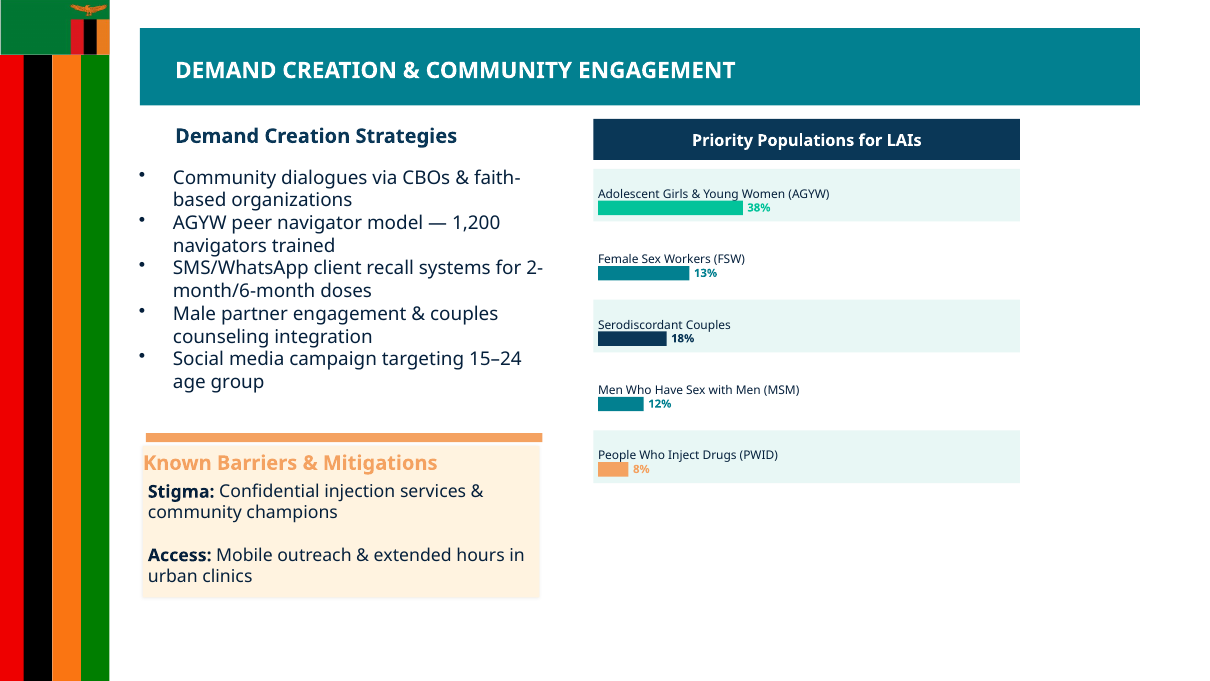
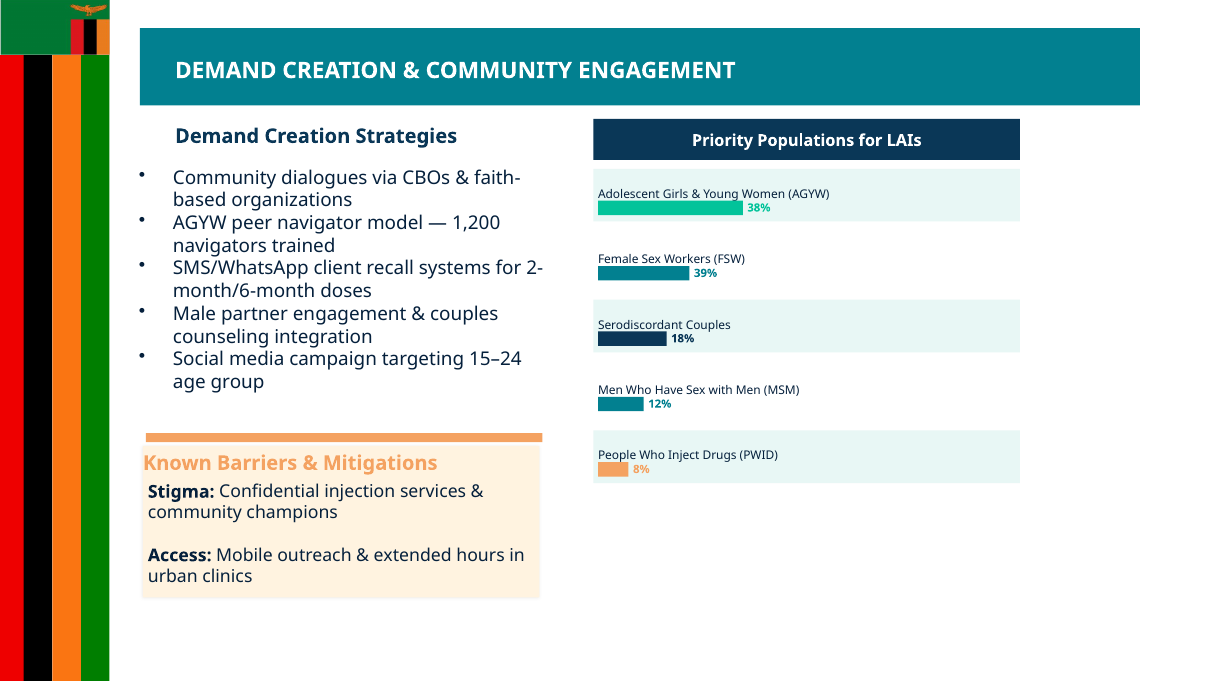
13%: 13% -> 39%
